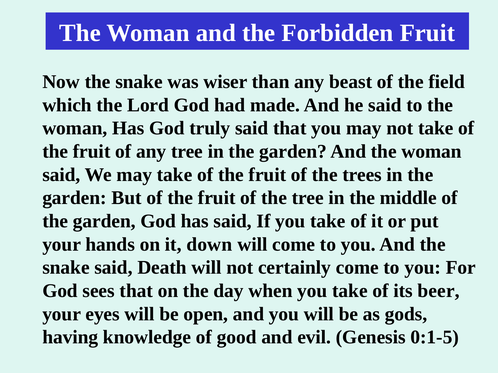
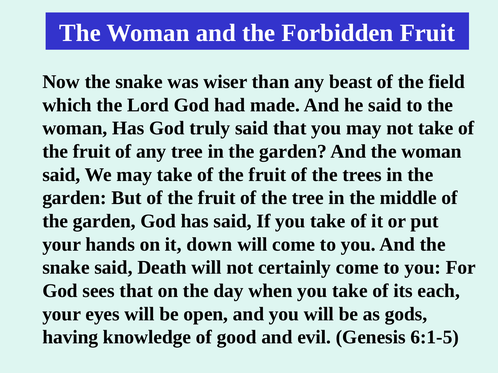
beer: beer -> each
0:1-5: 0:1-5 -> 6:1-5
